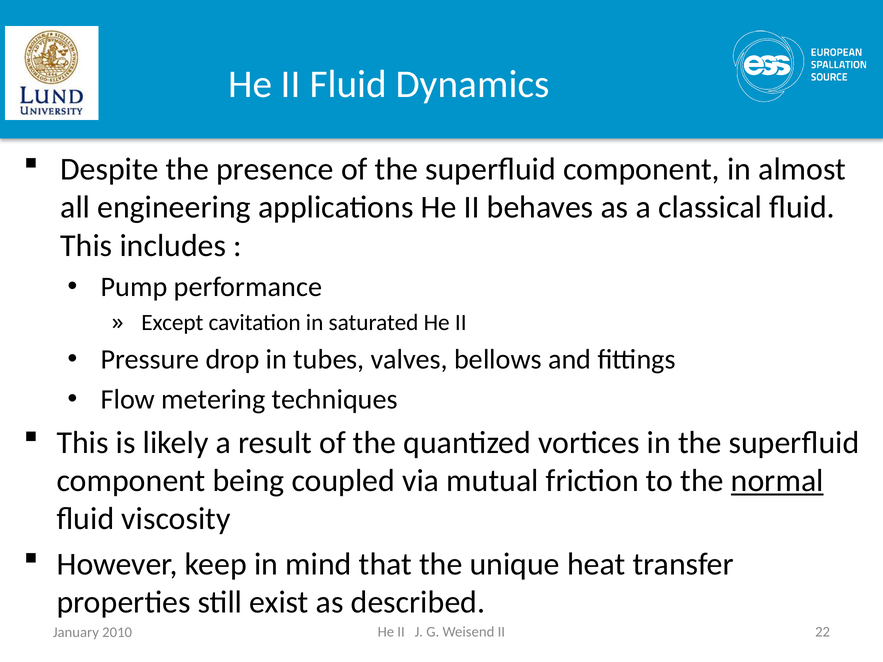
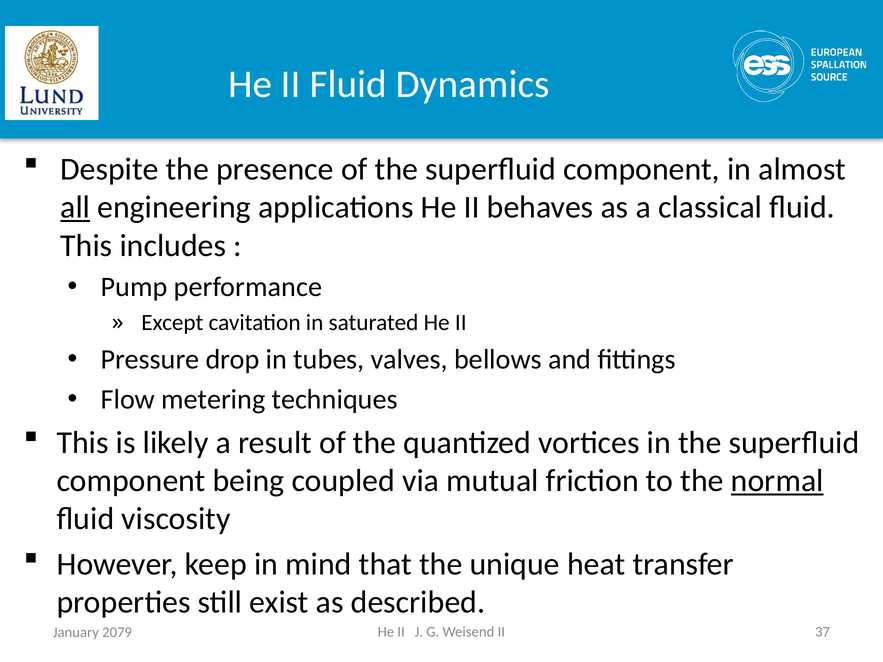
all underline: none -> present
22: 22 -> 37
2010: 2010 -> 2079
